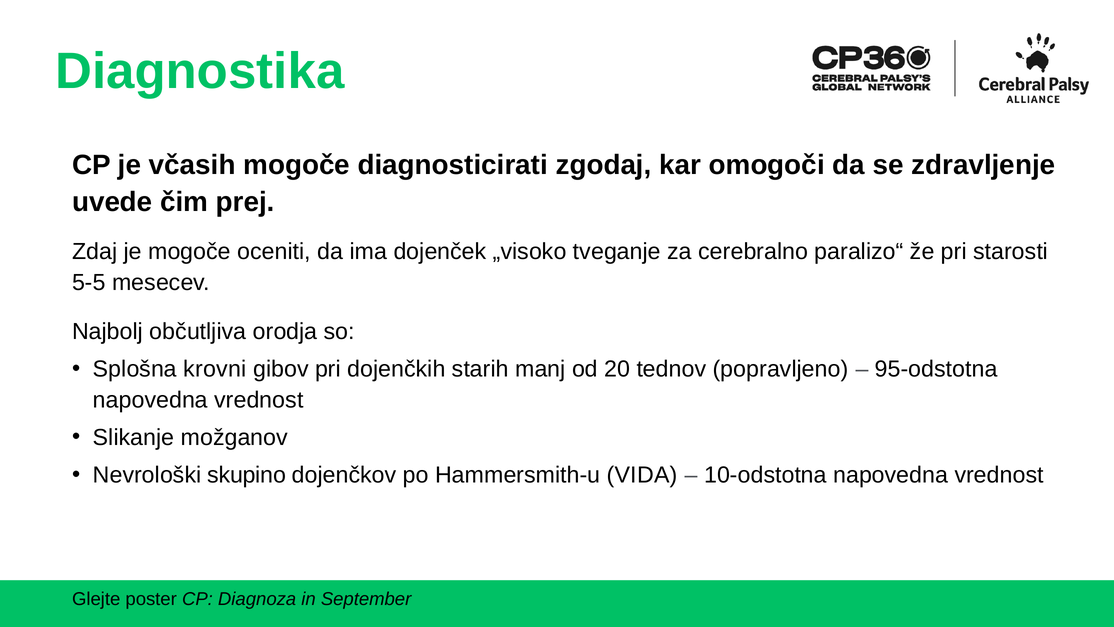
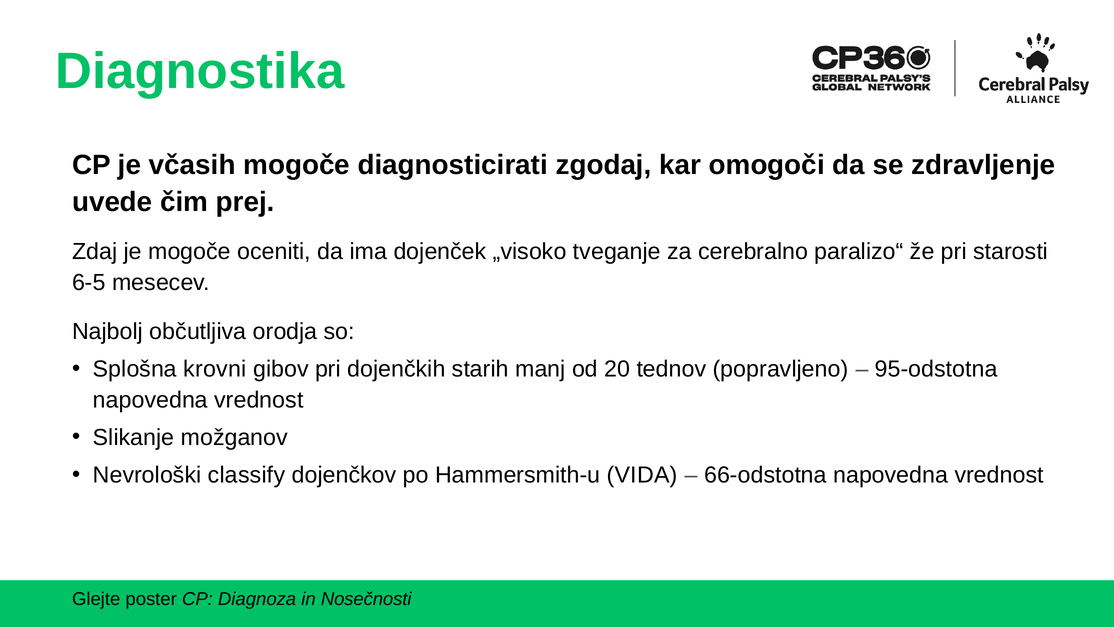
5-5: 5-5 -> 6-5
skupino: skupino -> classify
10-odstotna: 10-odstotna -> 66-odstotna
September: September -> Nosečnosti
